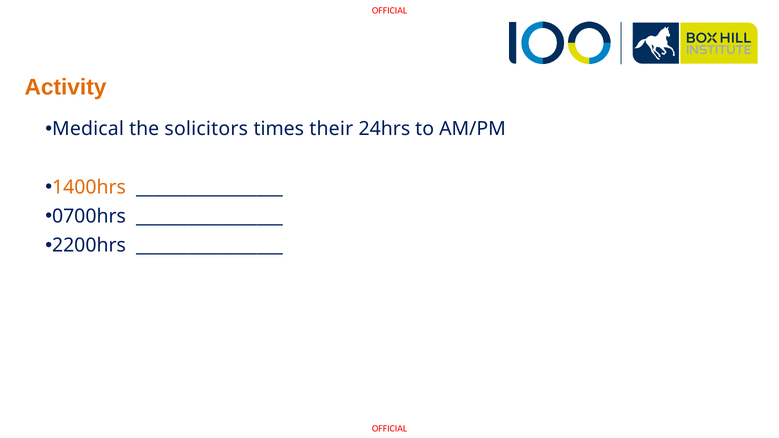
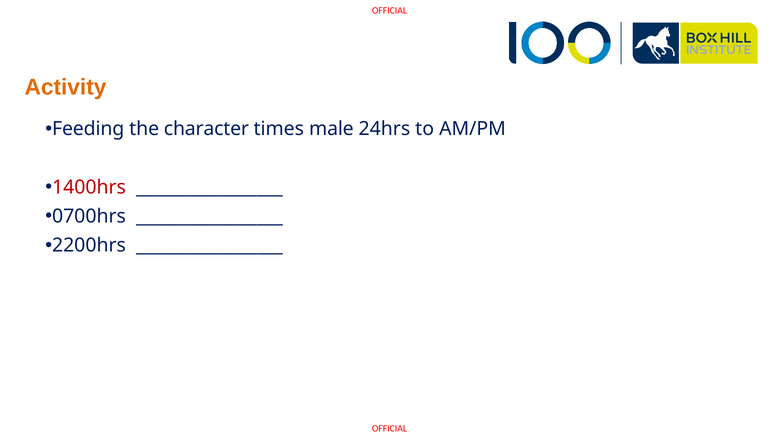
Medical: Medical -> Feeding
solicitors: solicitors -> character
their: their -> male
1400hrs colour: orange -> red
